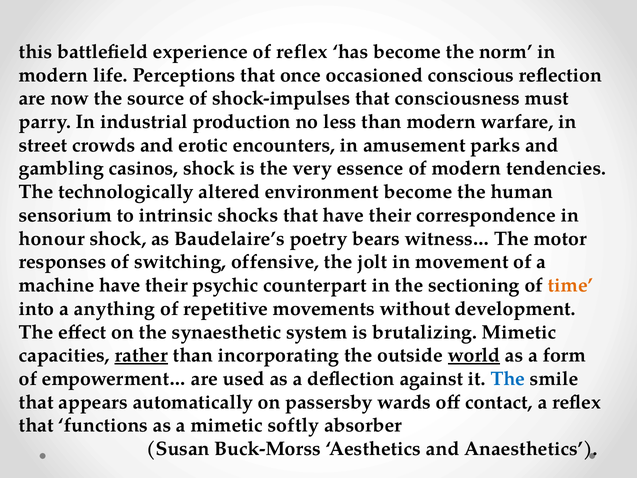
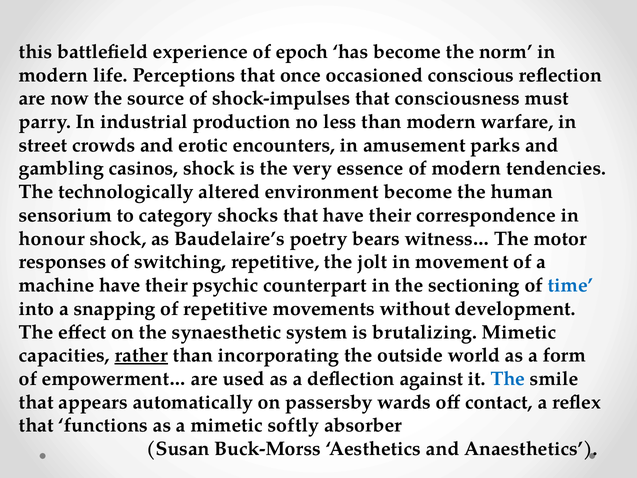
of reflex: reflex -> epoch
intrinsic: intrinsic -> category
switching offensive: offensive -> repetitive
time colour: orange -> blue
anything: anything -> snapping
world underline: present -> none
